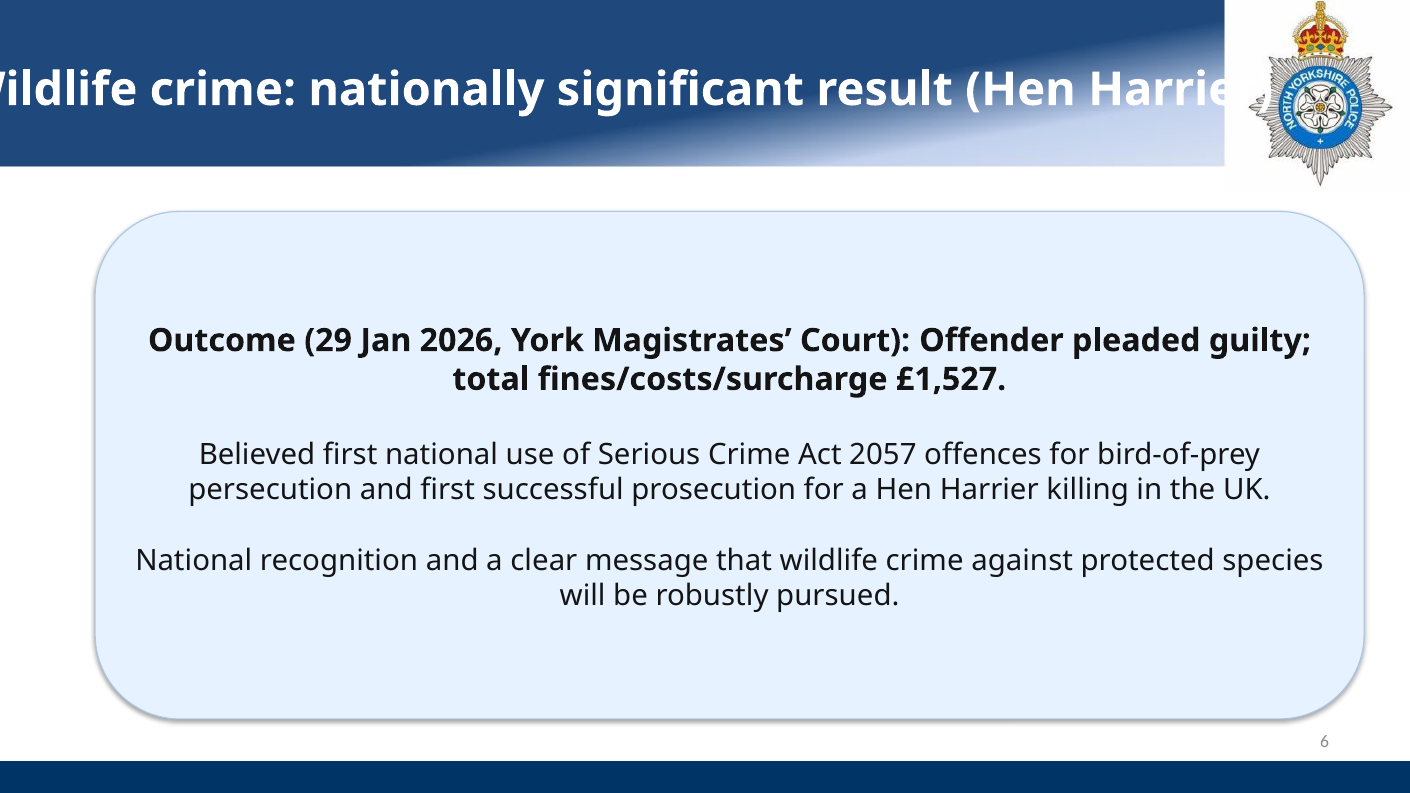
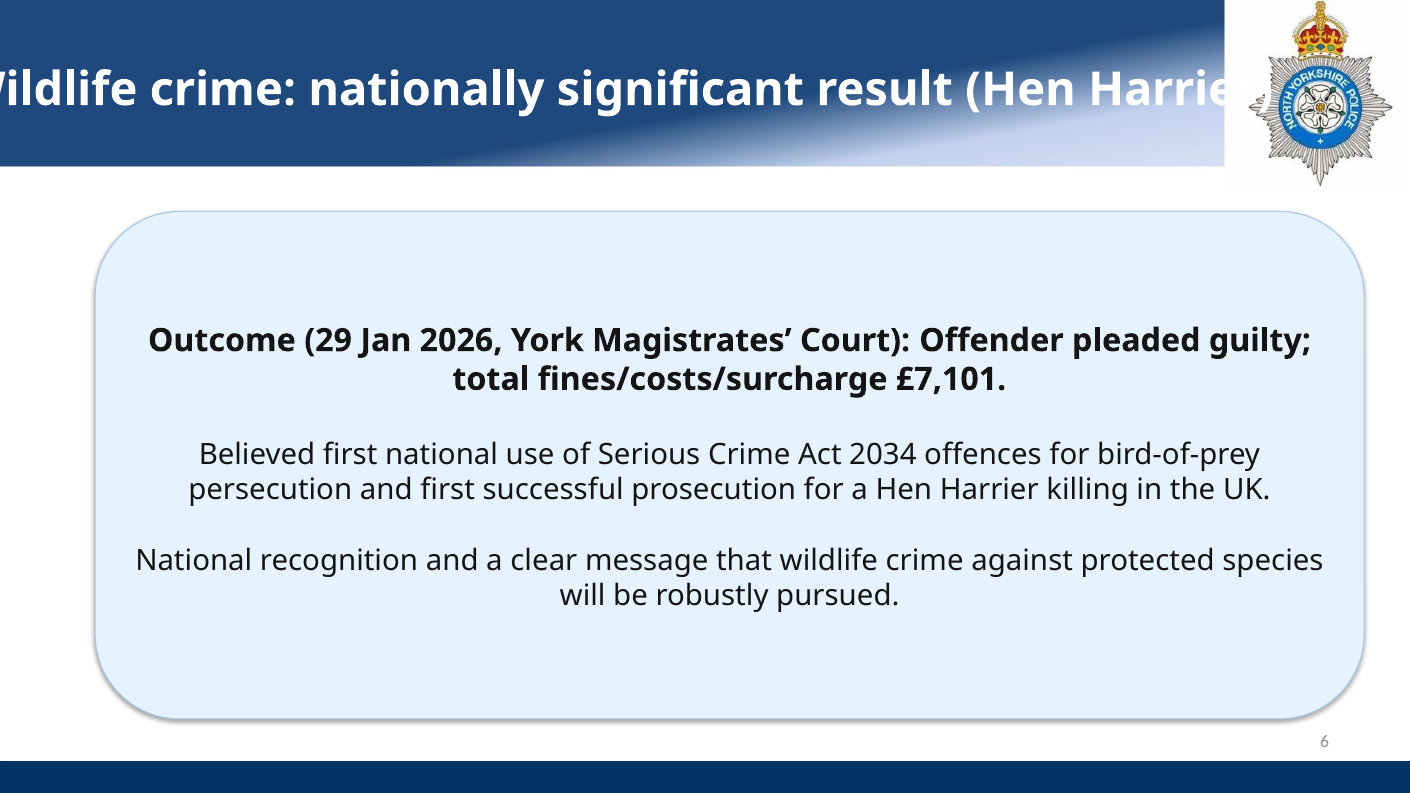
£1,527: £1,527 -> £7,101
2057: 2057 -> 2034
